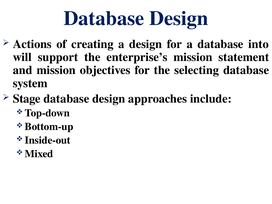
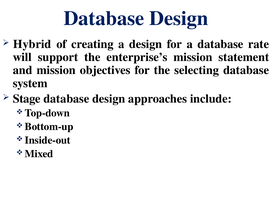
Actions: Actions -> Hybrid
into: into -> rate
